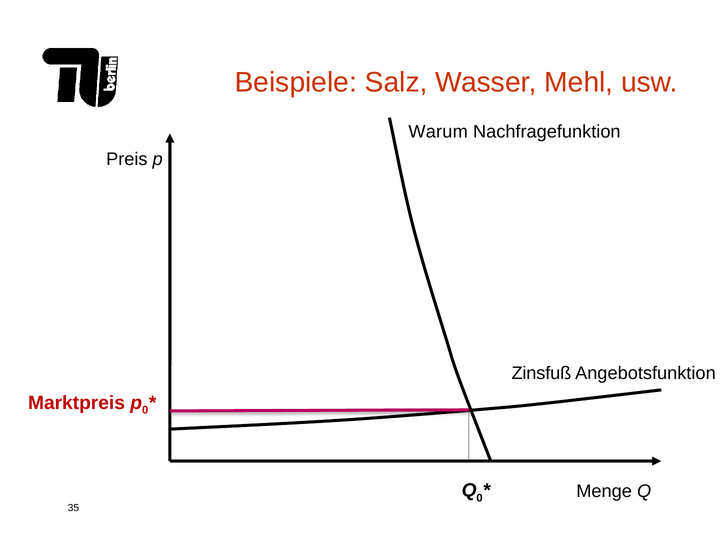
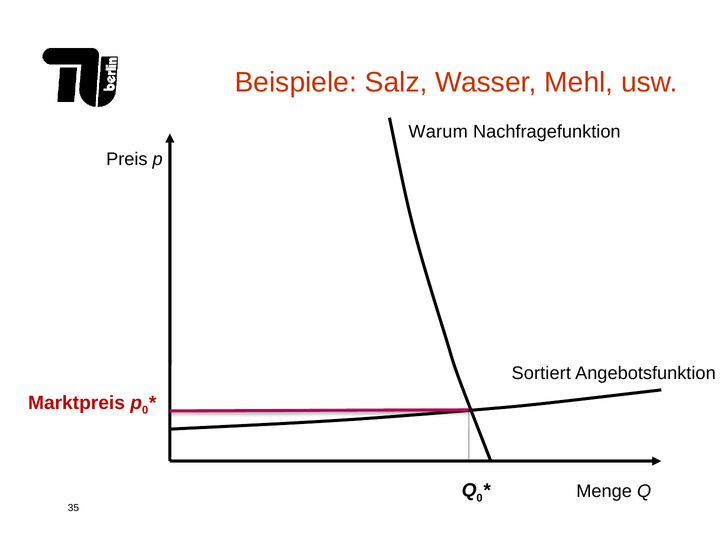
Zinsfuß: Zinsfuß -> Sortiert
